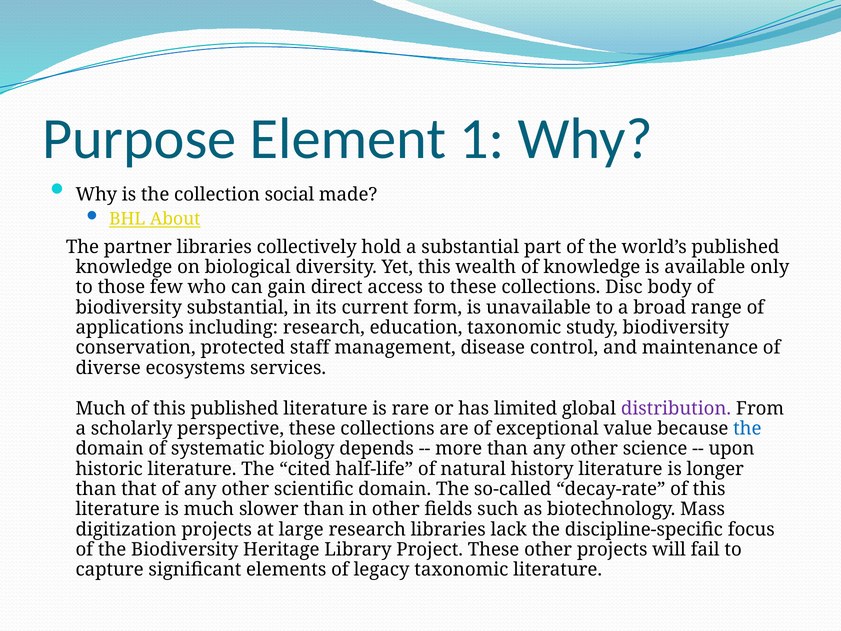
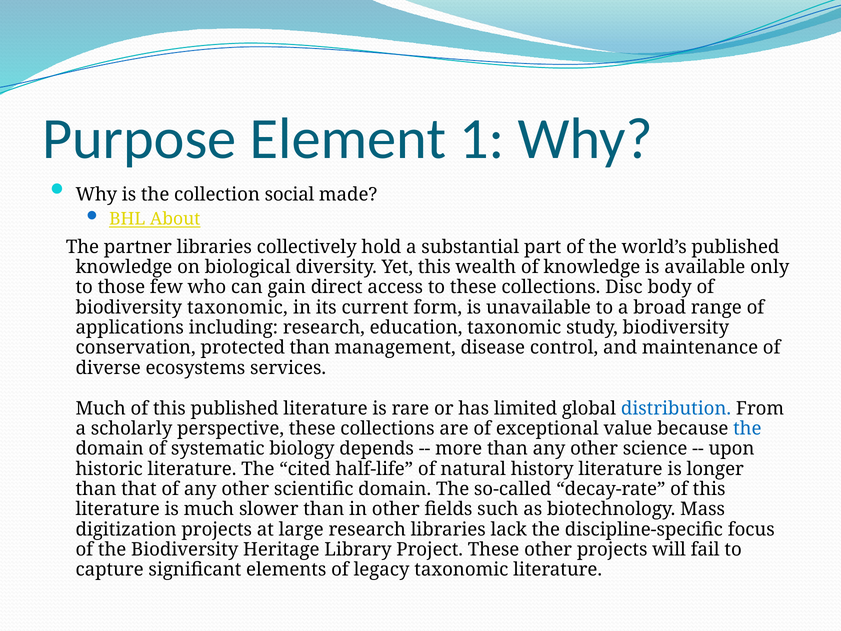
biodiversity substantial: substantial -> taxonomic
protected staff: staff -> than
distribution colour: purple -> blue
